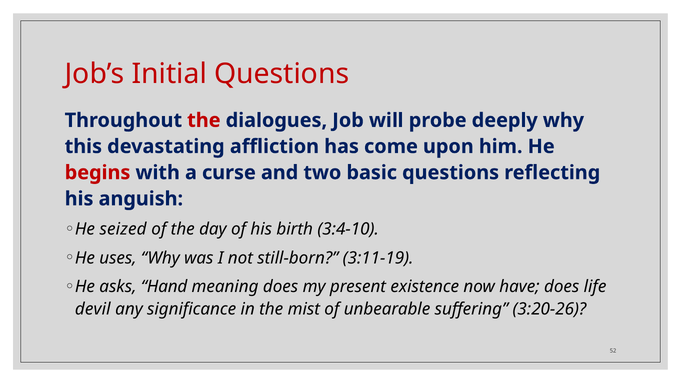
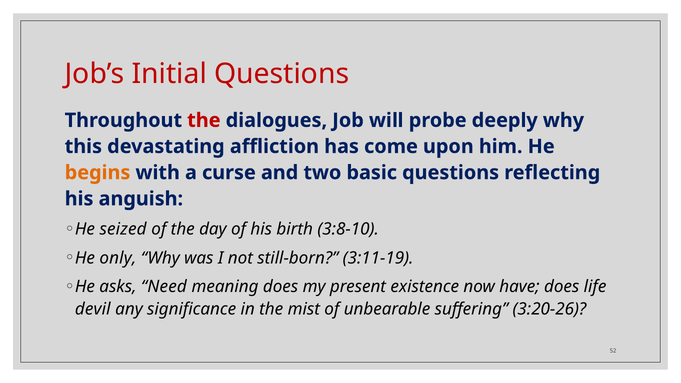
begins colour: red -> orange
3:4-10: 3:4-10 -> 3:8-10
uses: uses -> only
Hand: Hand -> Need
